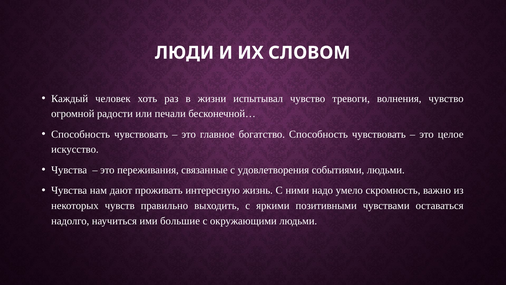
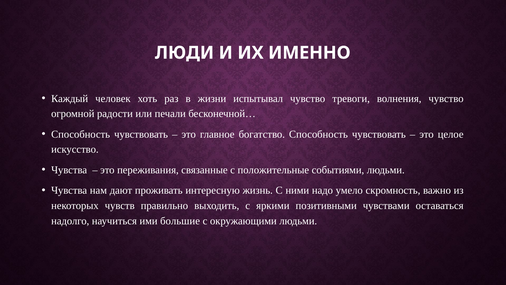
СЛОВОМ: СЛОВОМ -> ИМЕННО
удовлетворения: удовлетворения -> положительные
